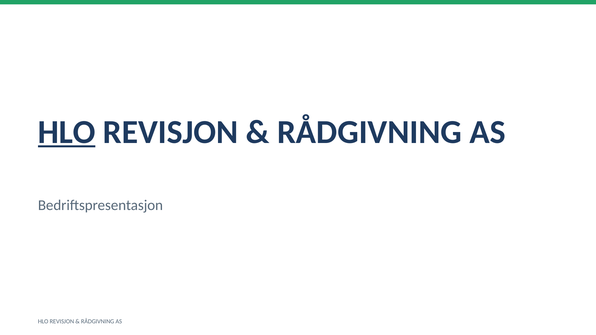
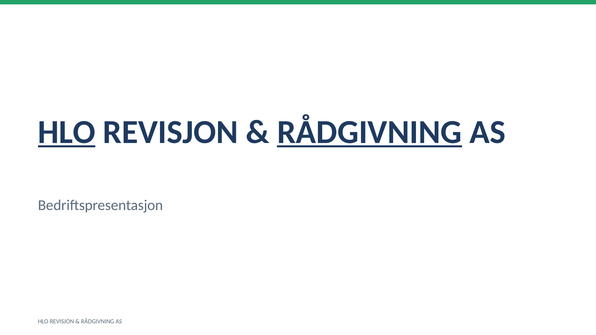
RÅDGIVNING at (369, 132) underline: none -> present
